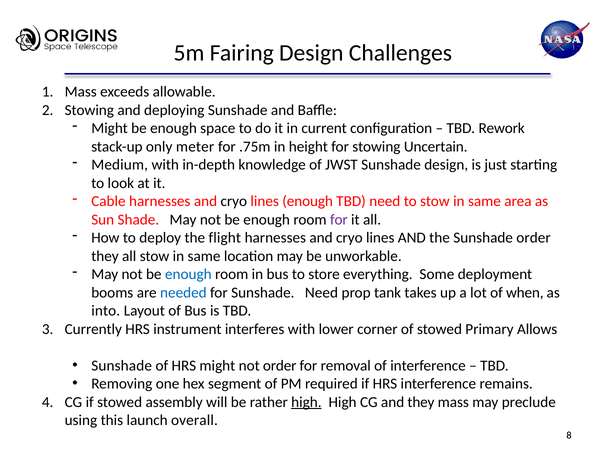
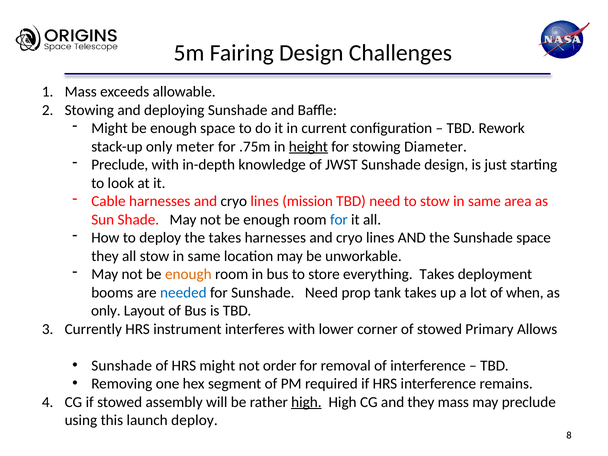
height underline: none -> present
Uncertain: Uncertain -> Diameter
Medium at (120, 165): Medium -> Preclude
lines enough: enough -> mission
for at (339, 220) colour: purple -> blue
the flight: flight -> takes
Sunshade order: order -> space
enough at (188, 274) colour: blue -> orange
everything Some: Some -> Takes
into at (106, 311): into -> only
launch overall: overall -> deploy
